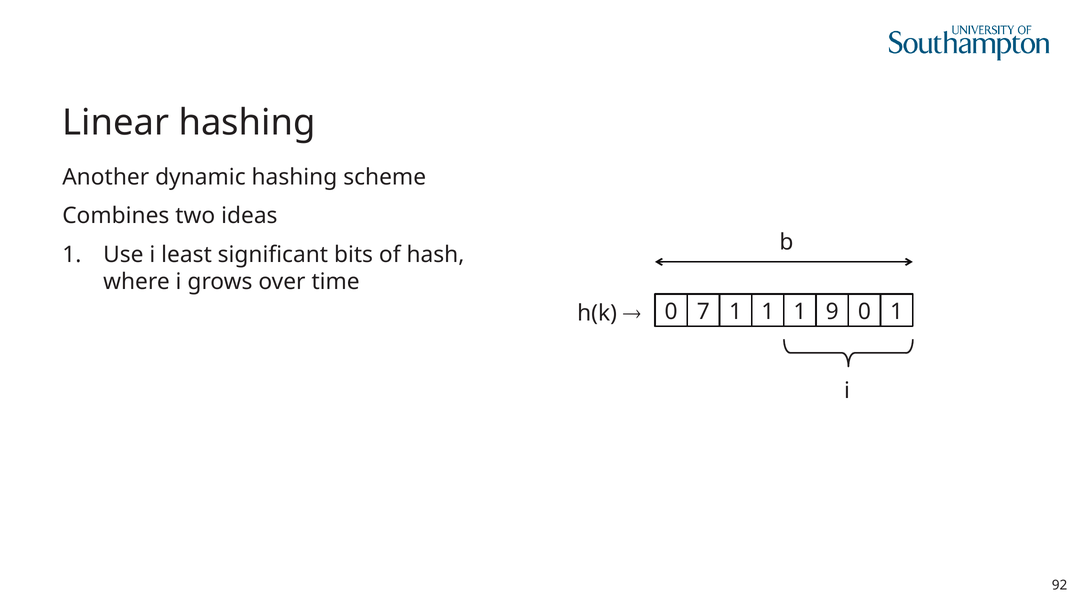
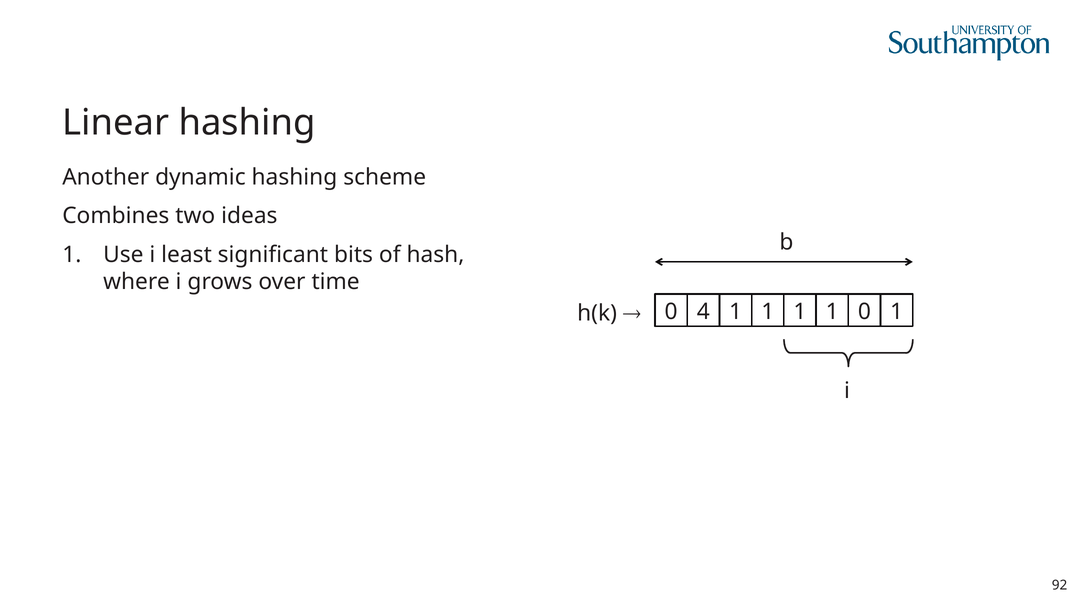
7: 7 -> 4
9 at (832, 312): 9 -> 1
